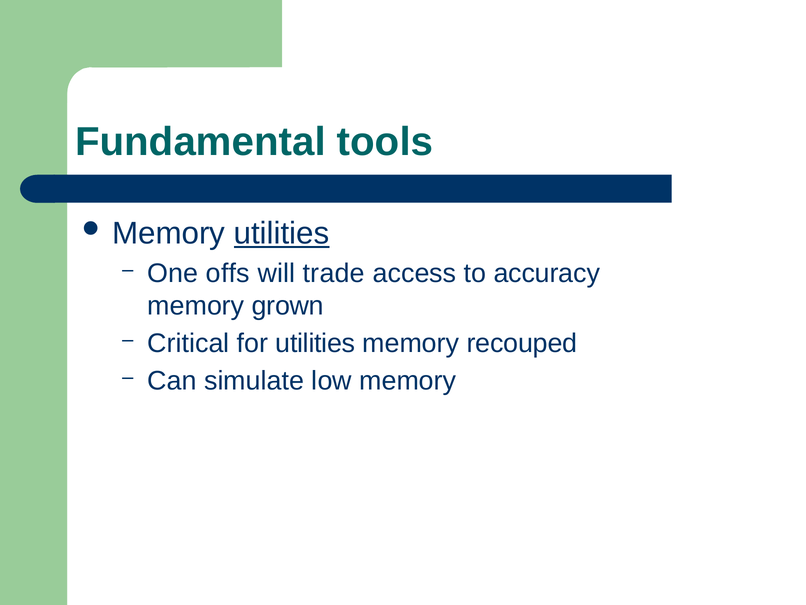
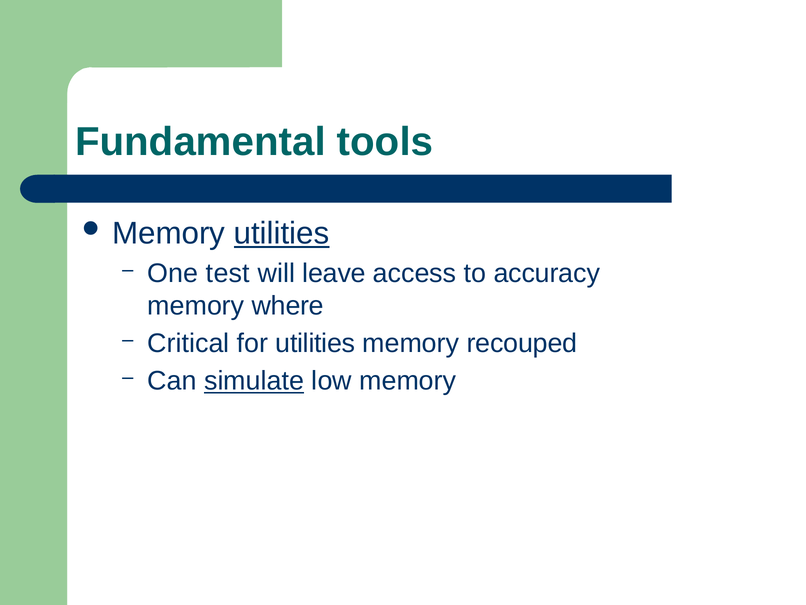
offs: offs -> test
trade: trade -> leave
grown: grown -> where
simulate underline: none -> present
